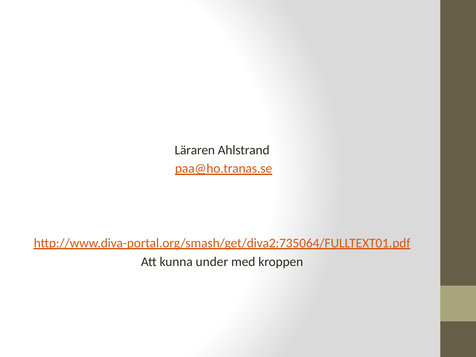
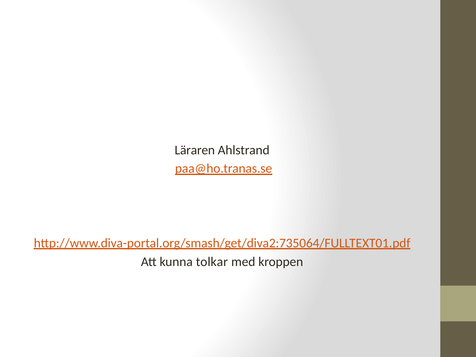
under: under -> tolkar
